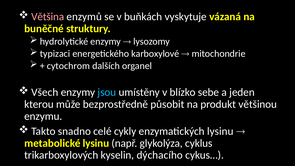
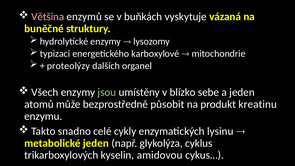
cytochrom: cytochrom -> proteolýzy
jsou colour: light blue -> light green
kterou: kterou -> atomů
většinou: většinou -> kreatinu
metabolické lysinu: lysinu -> jeden
dýchacího: dýchacího -> amidovou
